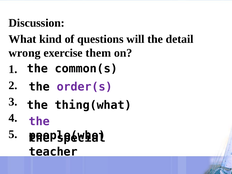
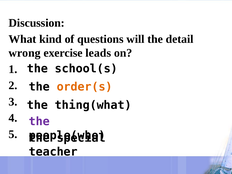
them: them -> leads
common(s: common(s -> school(s
order(s colour: purple -> orange
